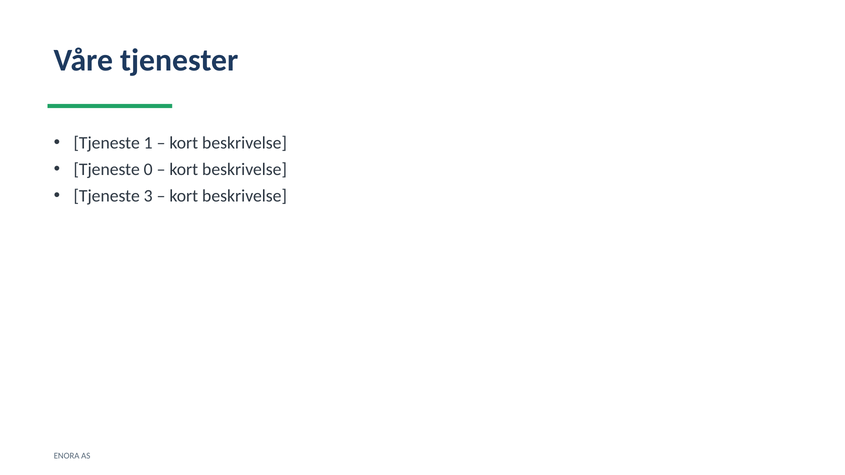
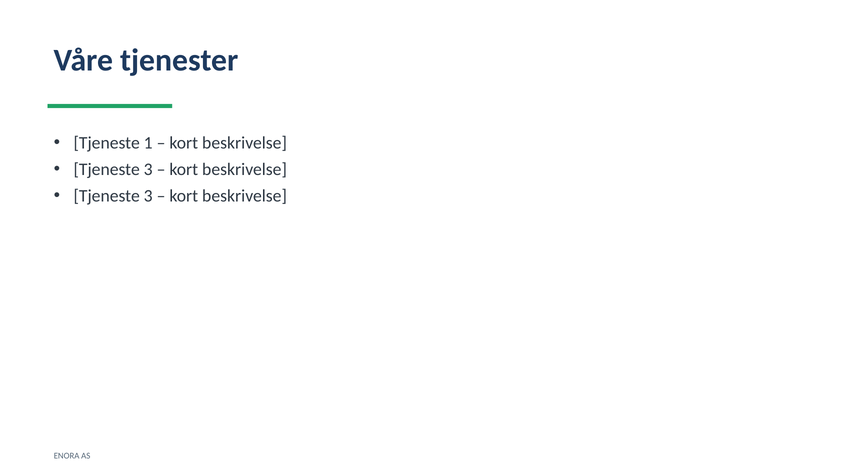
0 at (148, 170): 0 -> 3
